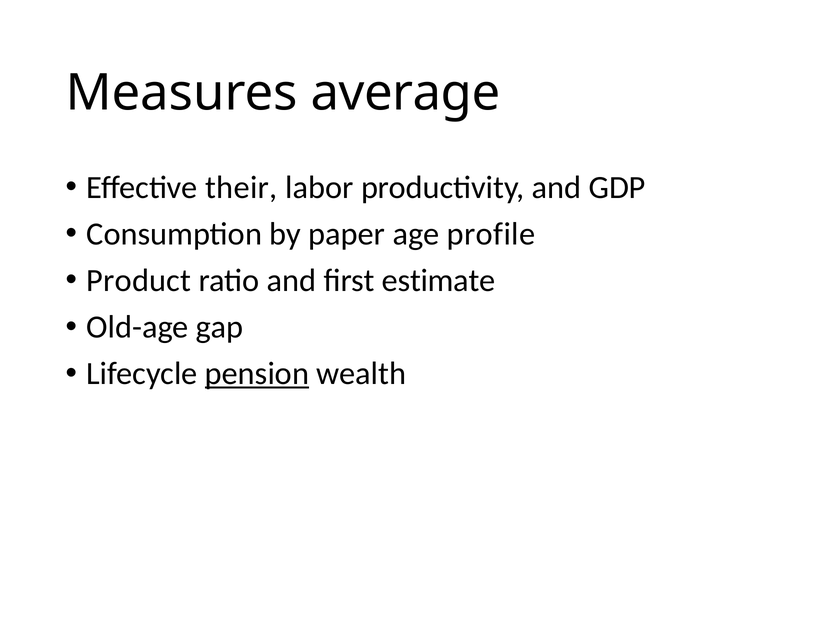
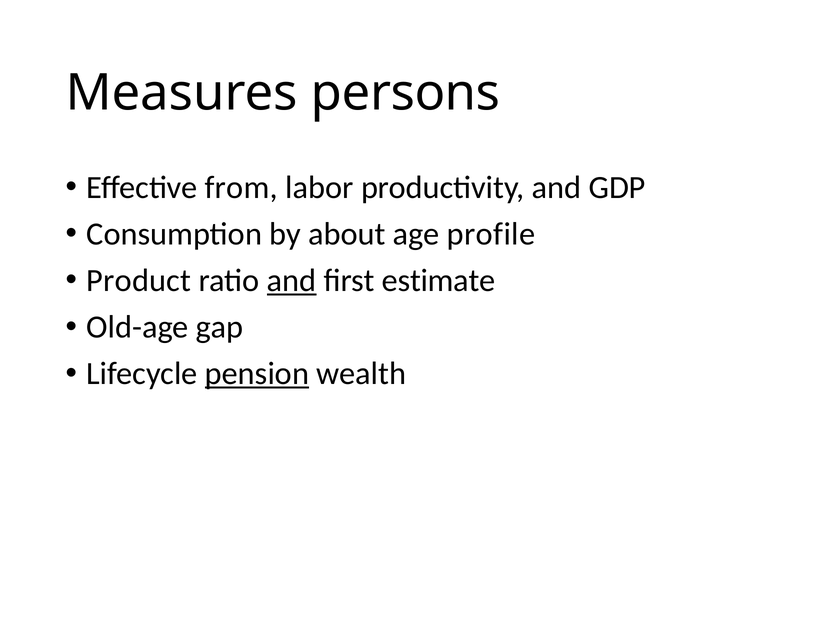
average: average -> persons
their: their -> from
paper: paper -> about
and at (292, 281) underline: none -> present
